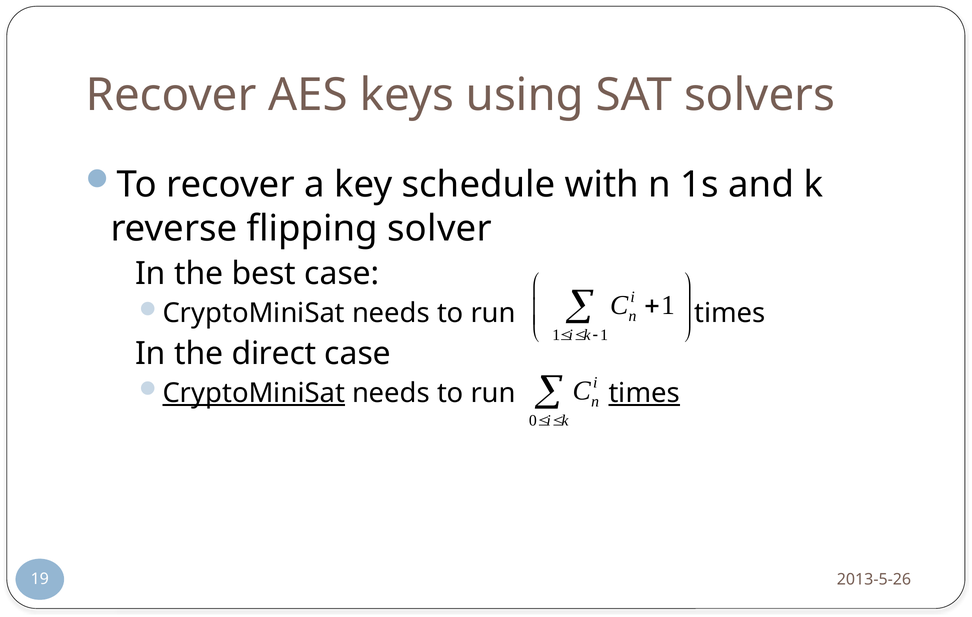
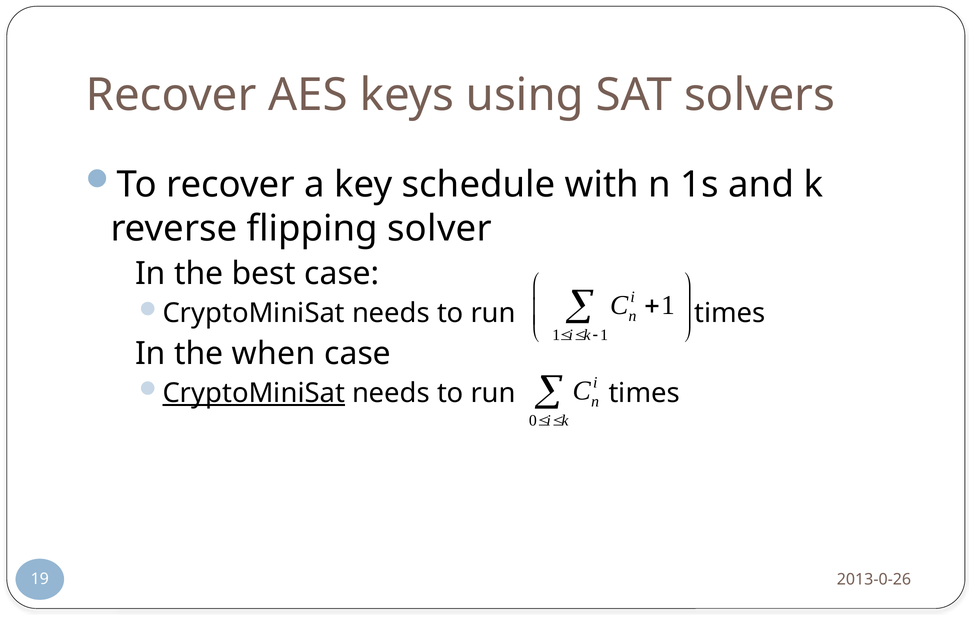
direct: direct -> when
times at (644, 393) underline: present -> none
2013-5-26: 2013-5-26 -> 2013-0-26
